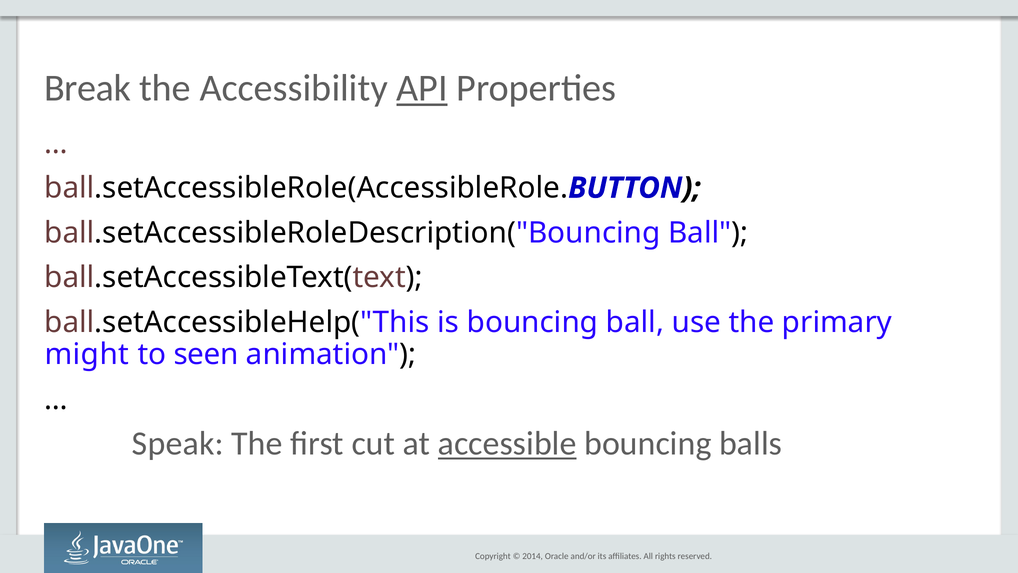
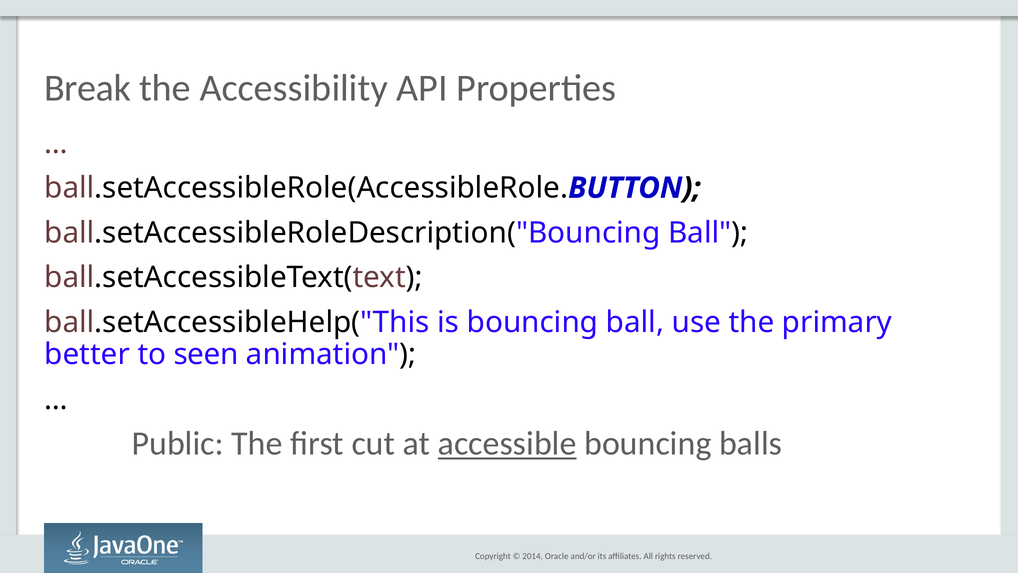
API underline: present -> none
might: might -> better
Speak: Speak -> Public
